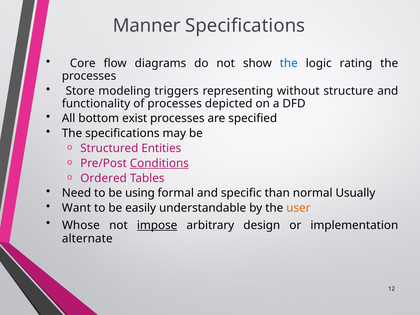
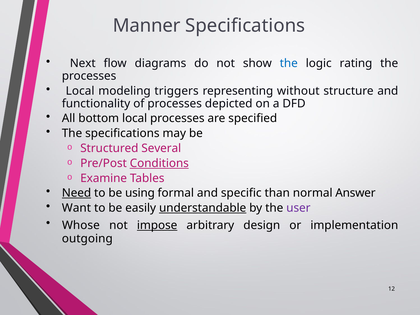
Core: Core -> Next
Store at (80, 91): Store -> Local
bottom exist: exist -> local
Entities: Entities -> Several
Ordered: Ordered -> Examine
Need underline: none -> present
Usually: Usually -> Answer
understandable underline: none -> present
user colour: orange -> purple
alternate: alternate -> outgoing
